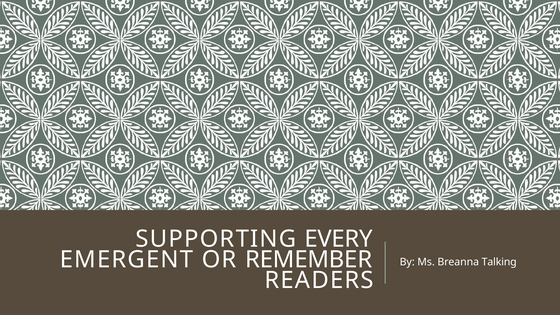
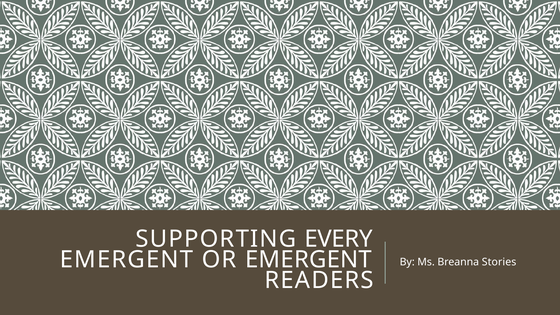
OR REMEMBER: REMEMBER -> EMERGENT
Talking: Talking -> Stories
